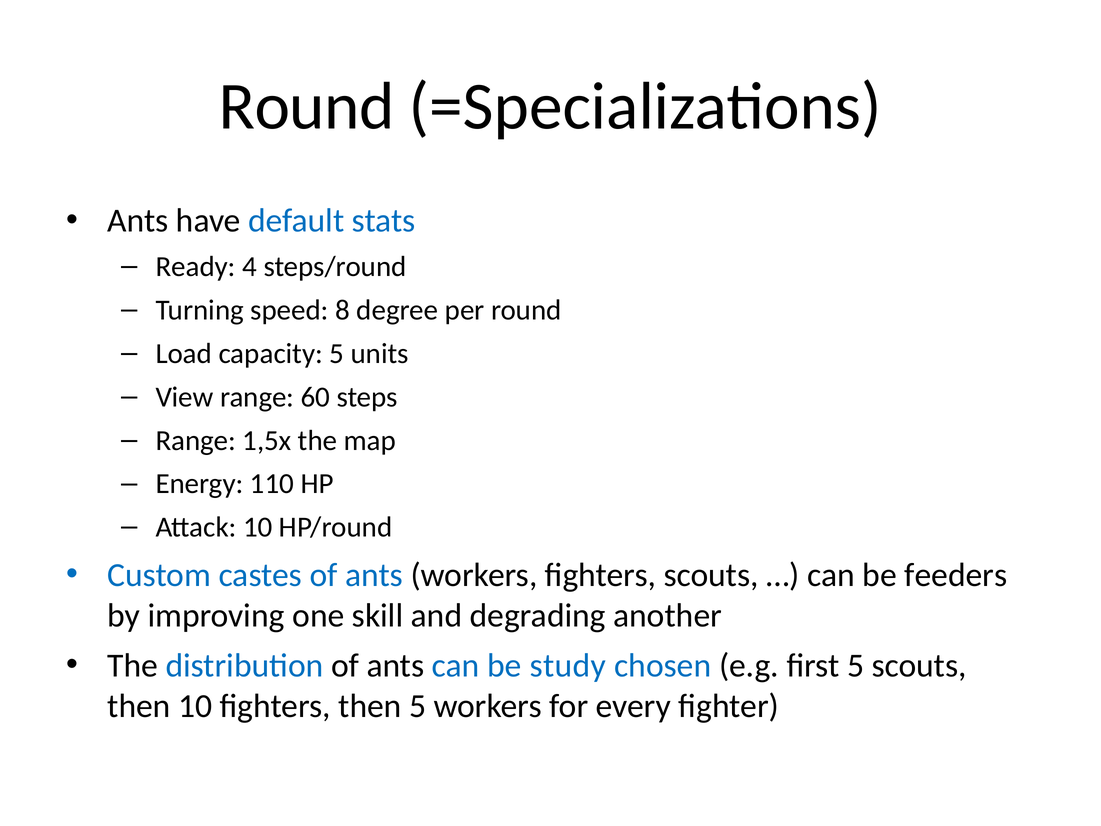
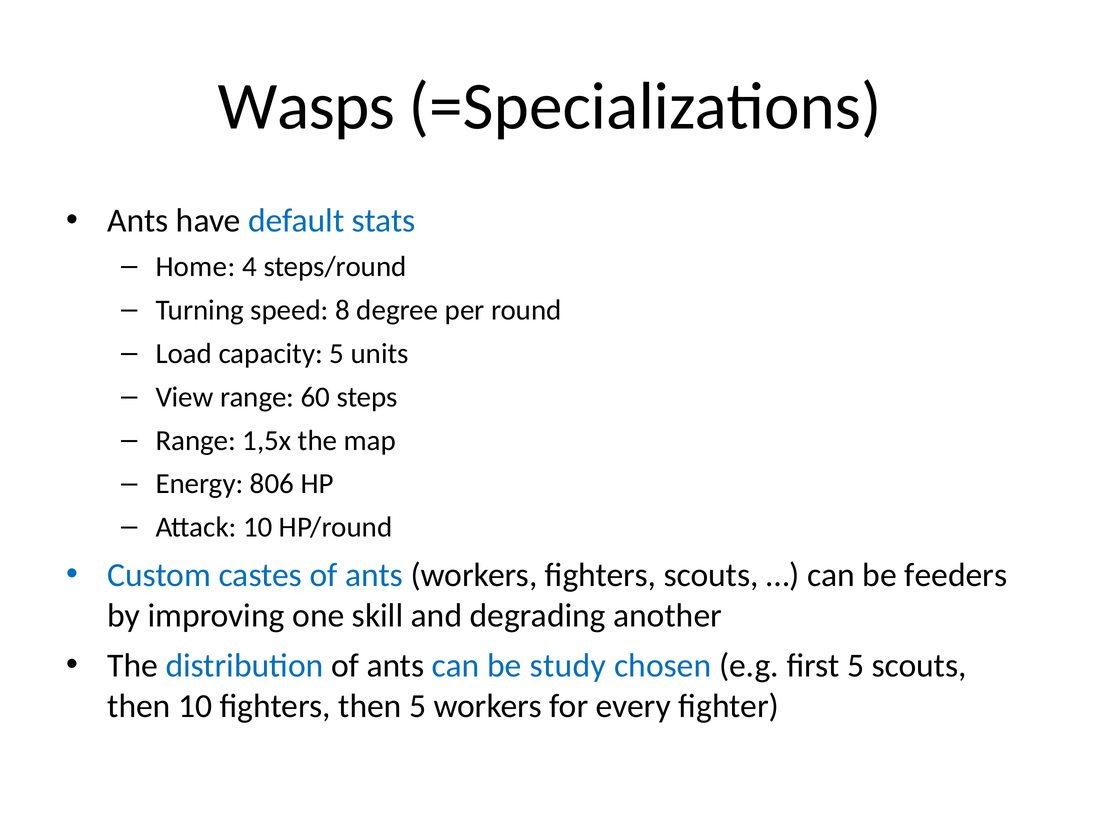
Round at (307, 107): Round -> Wasps
Ready: Ready -> Home
110: 110 -> 806
